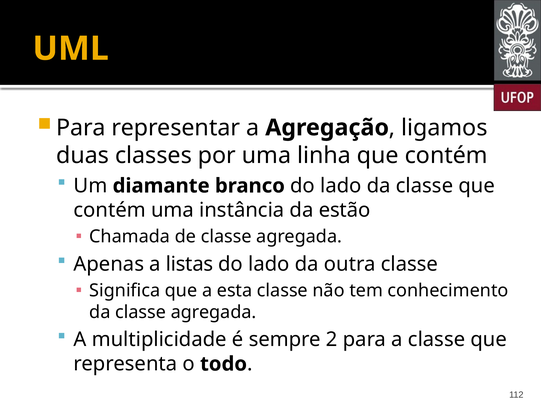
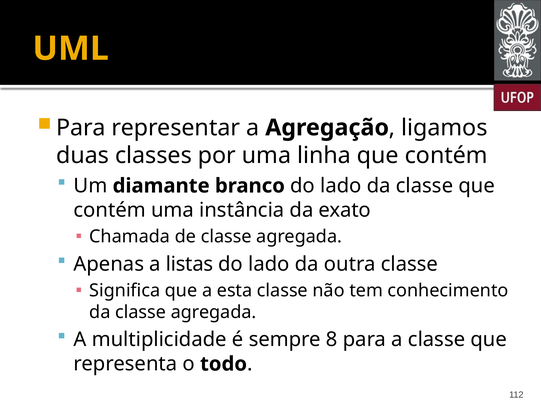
estão: estão -> exato
2: 2 -> 8
